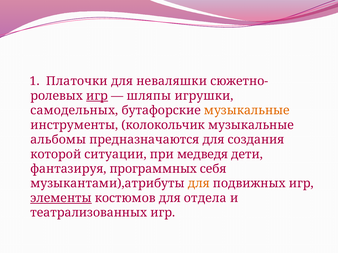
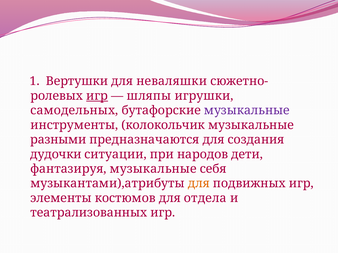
Платочки: Платочки -> Вертушки
музыкальные at (247, 111) colour: orange -> purple
альбомы: альбомы -> разными
которой: которой -> дудочки
медведя: медведя -> народов
фантазируя программных: программных -> музыкальные
элементы underline: present -> none
